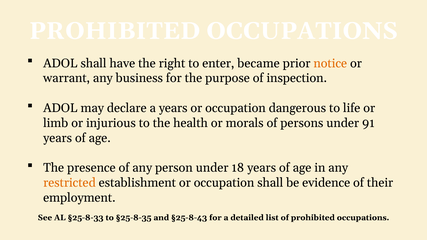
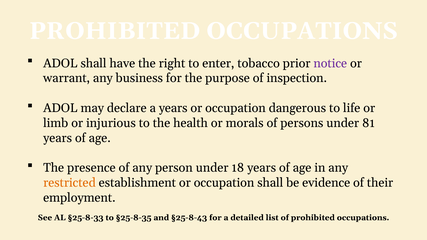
became: became -> tobacco
notice colour: orange -> purple
91: 91 -> 81
